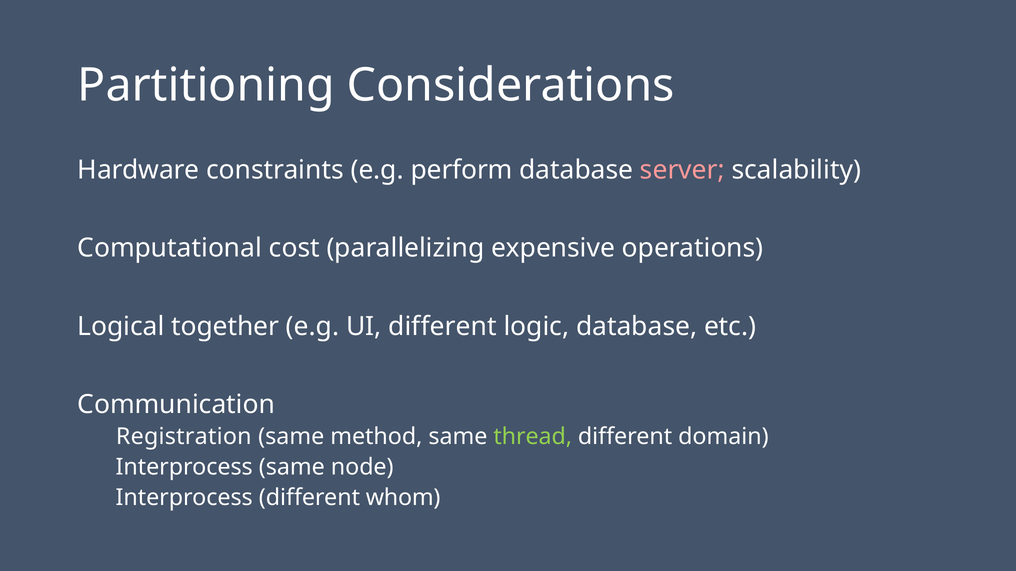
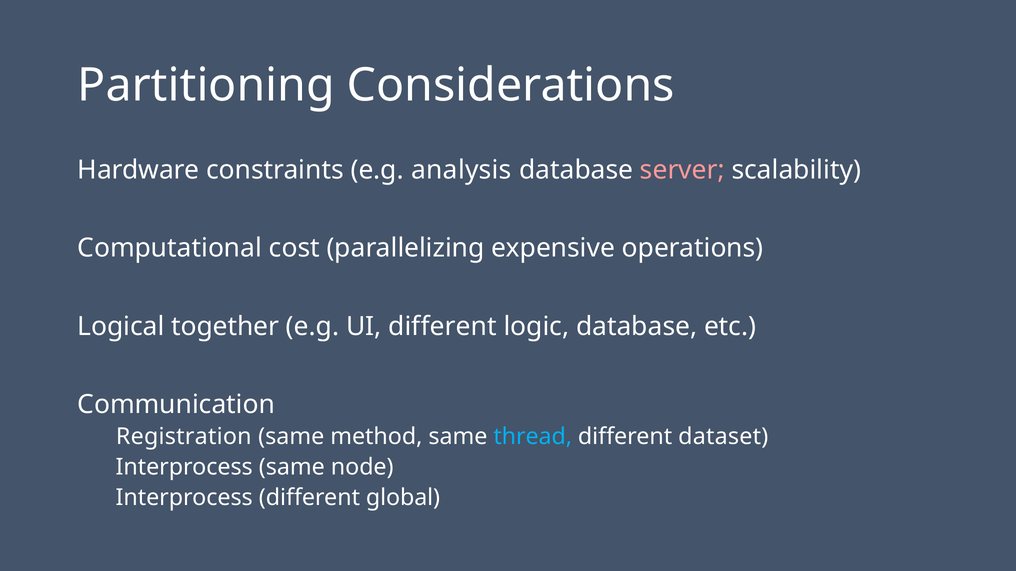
perform: perform -> analysis
thread colour: light green -> light blue
domain: domain -> dataset
whom: whom -> global
